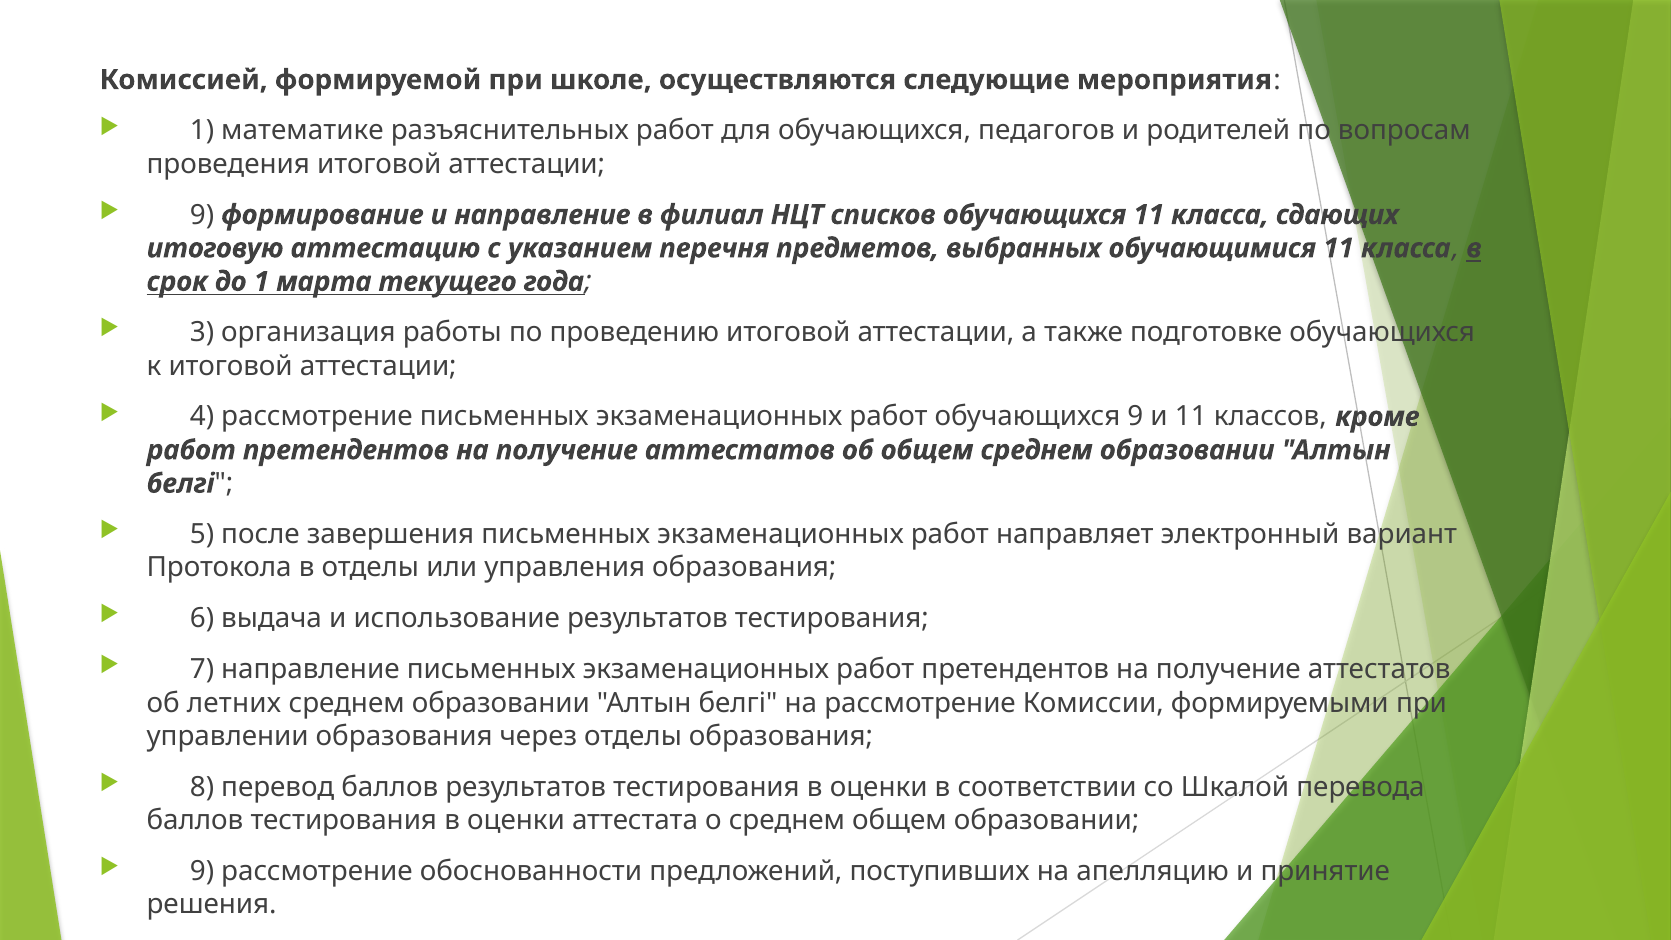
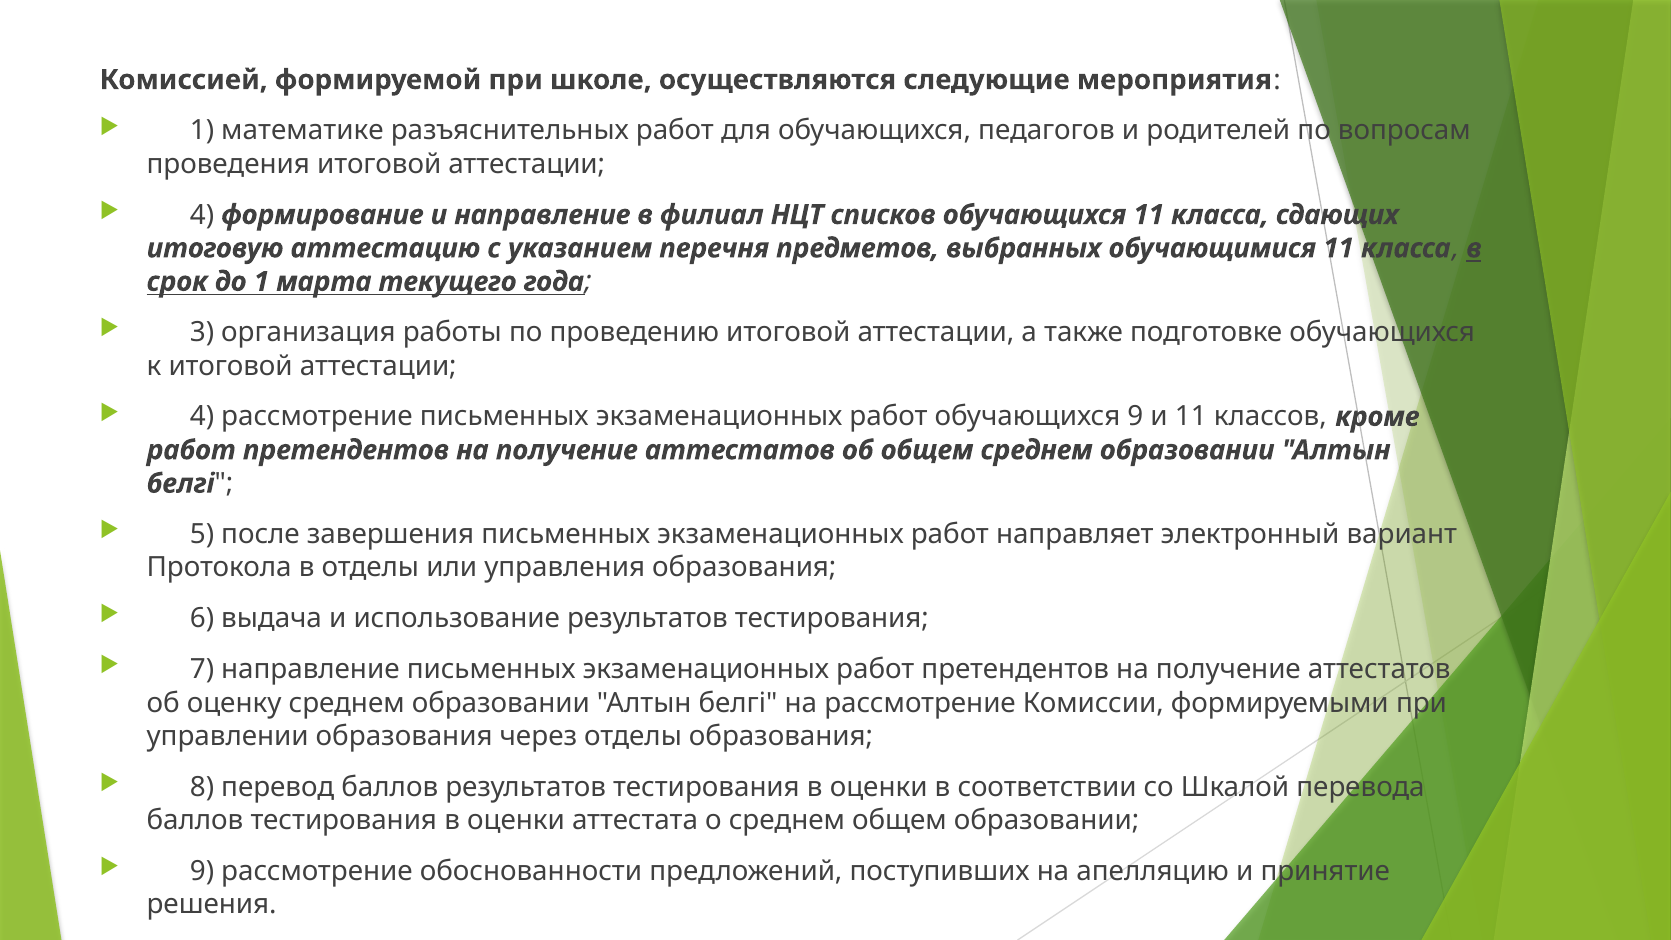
9 at (202, 215): 9 -> 4
летних: летних -> оценку
